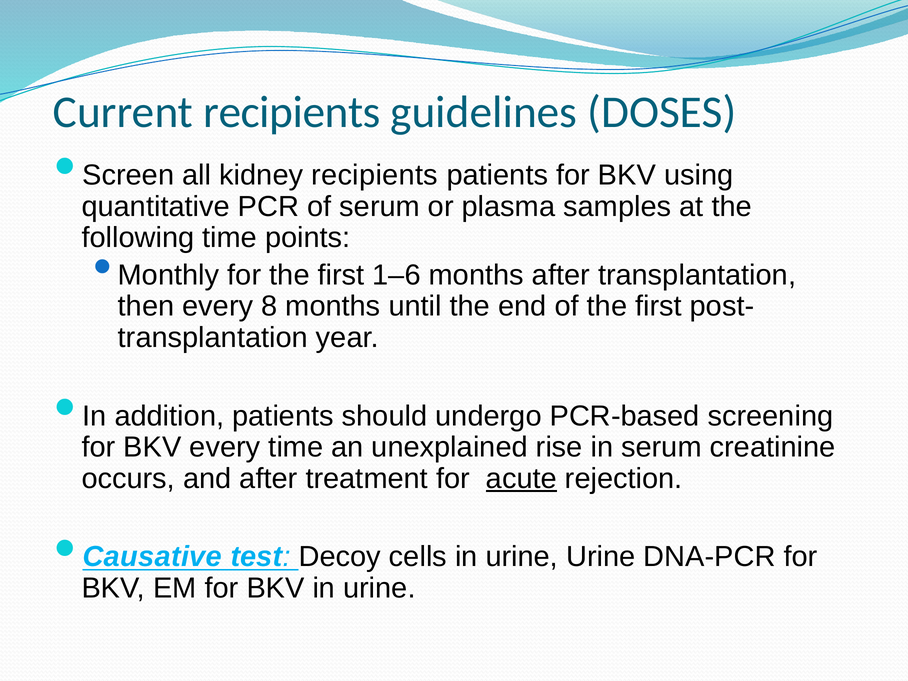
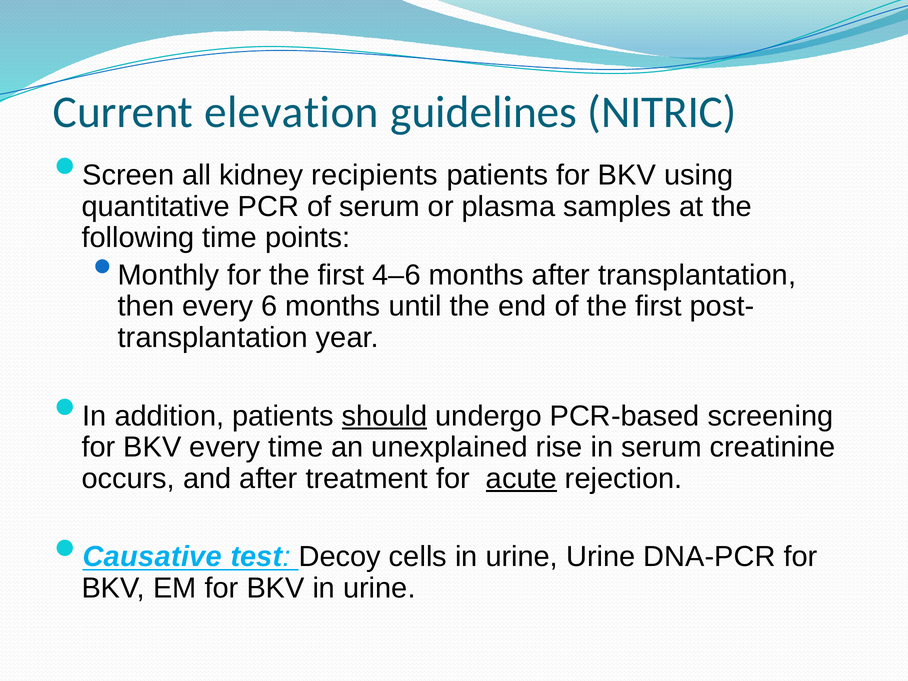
Current recipients: recipients -> elevation
DOSES: DOSES -> NITRIC
1–6: 1–6 -> 4–6
8: 8 -> 6
should underline: none -> present
